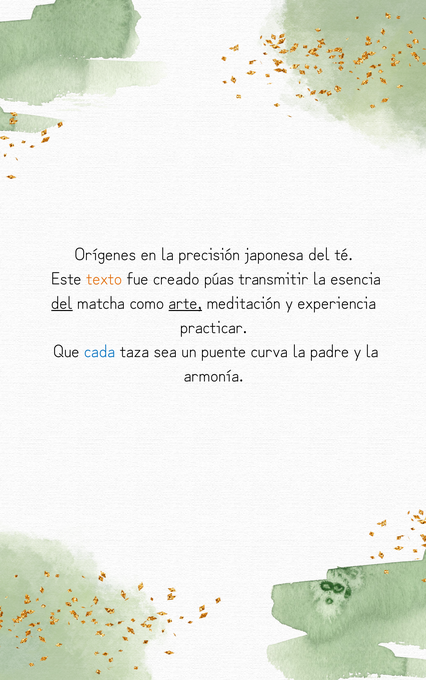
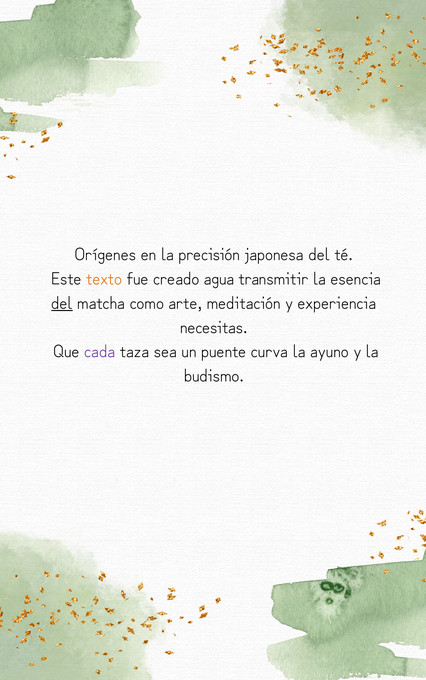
púas: púas -> agua
arte underline: present -> none
practicar: practicar -> necesitas
cada colour: blue -> purple
padre: padre -> ayuno
armonía: armonía -> budismo
